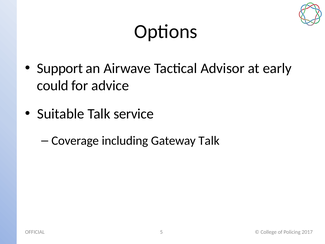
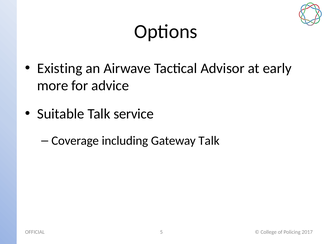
Support: Support -> Existing
could: could -> more
